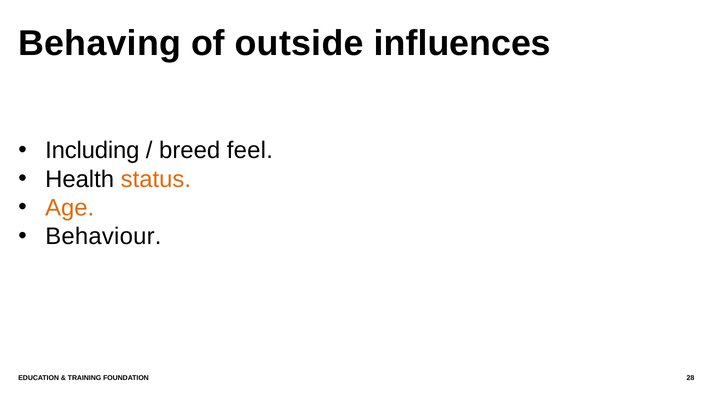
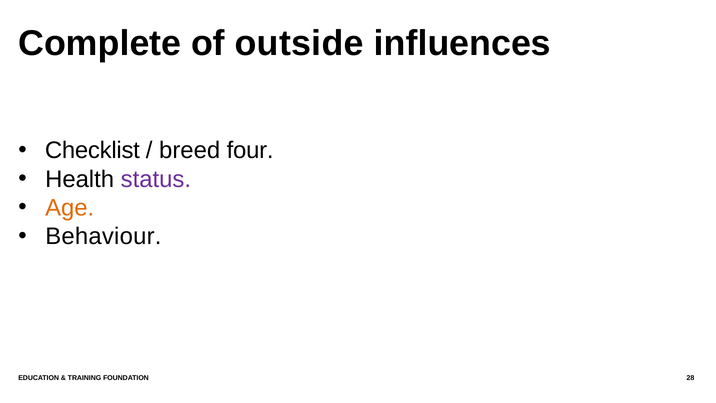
Behaving: Behaving -> Complete
Including: Including -> Checklist
feel: feel -> four
status colour: orange -> purple
